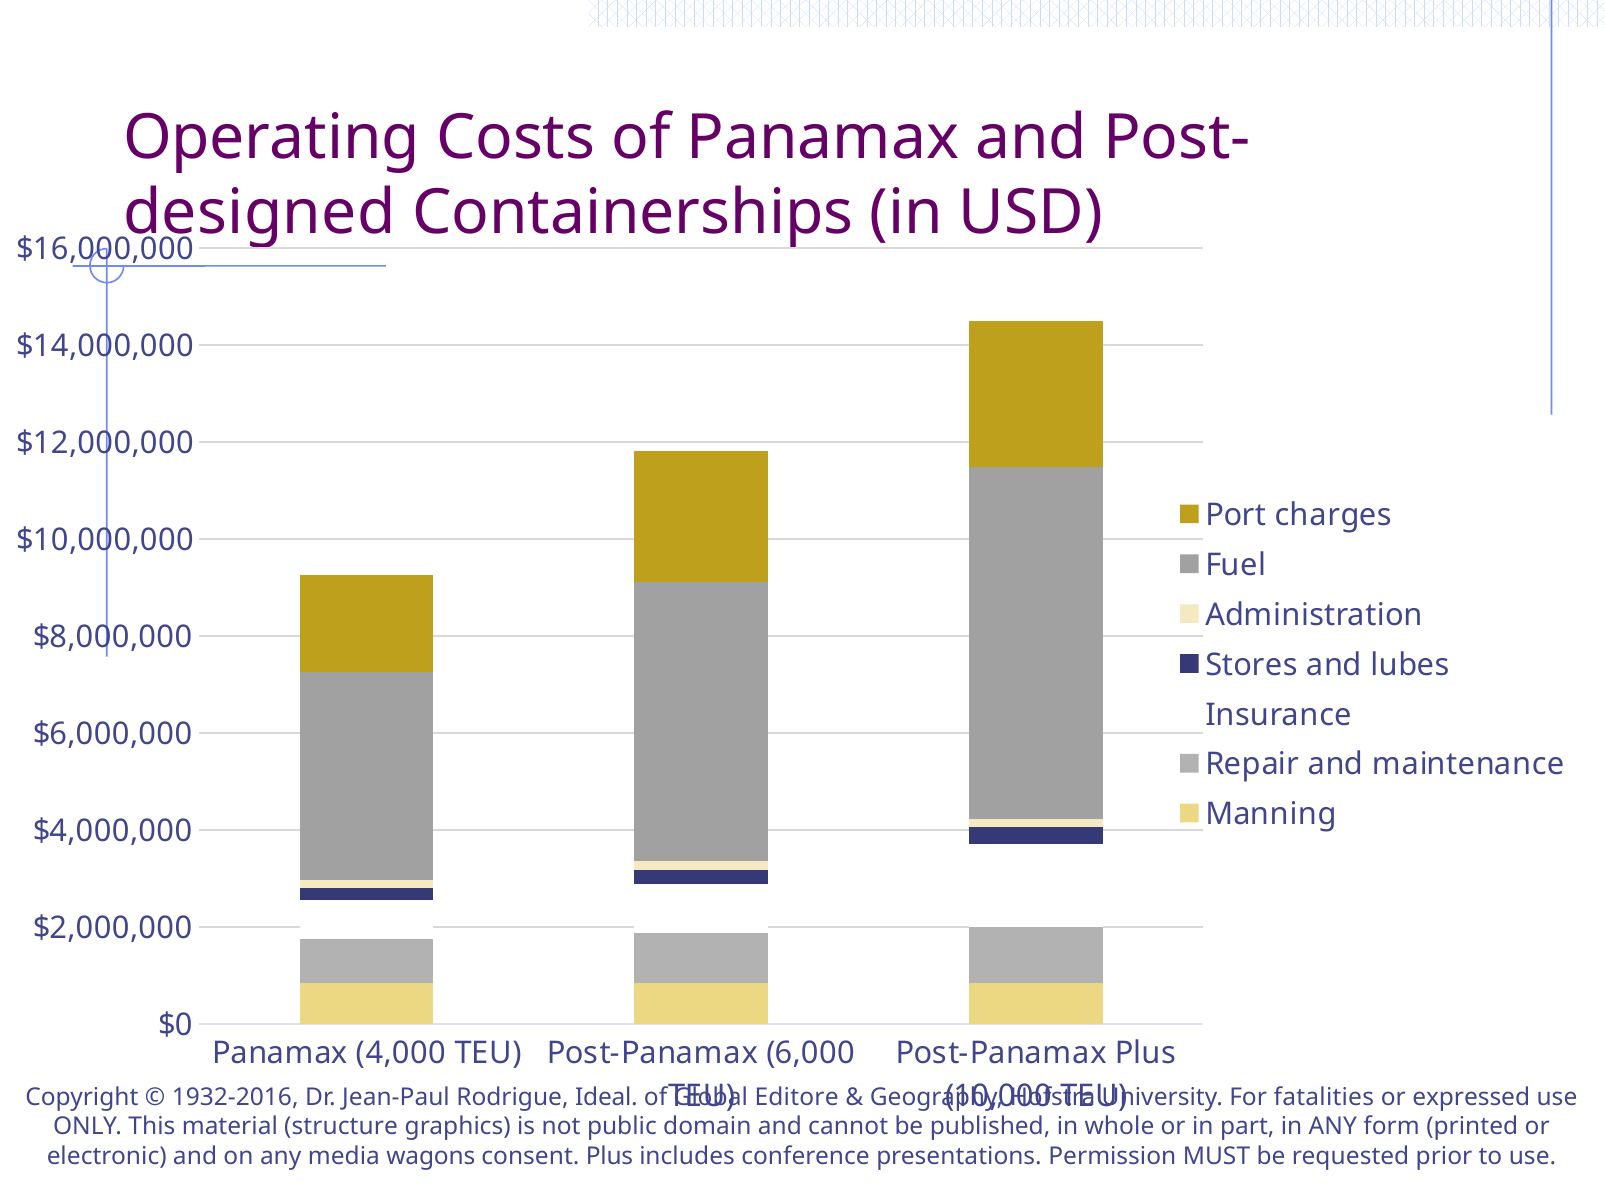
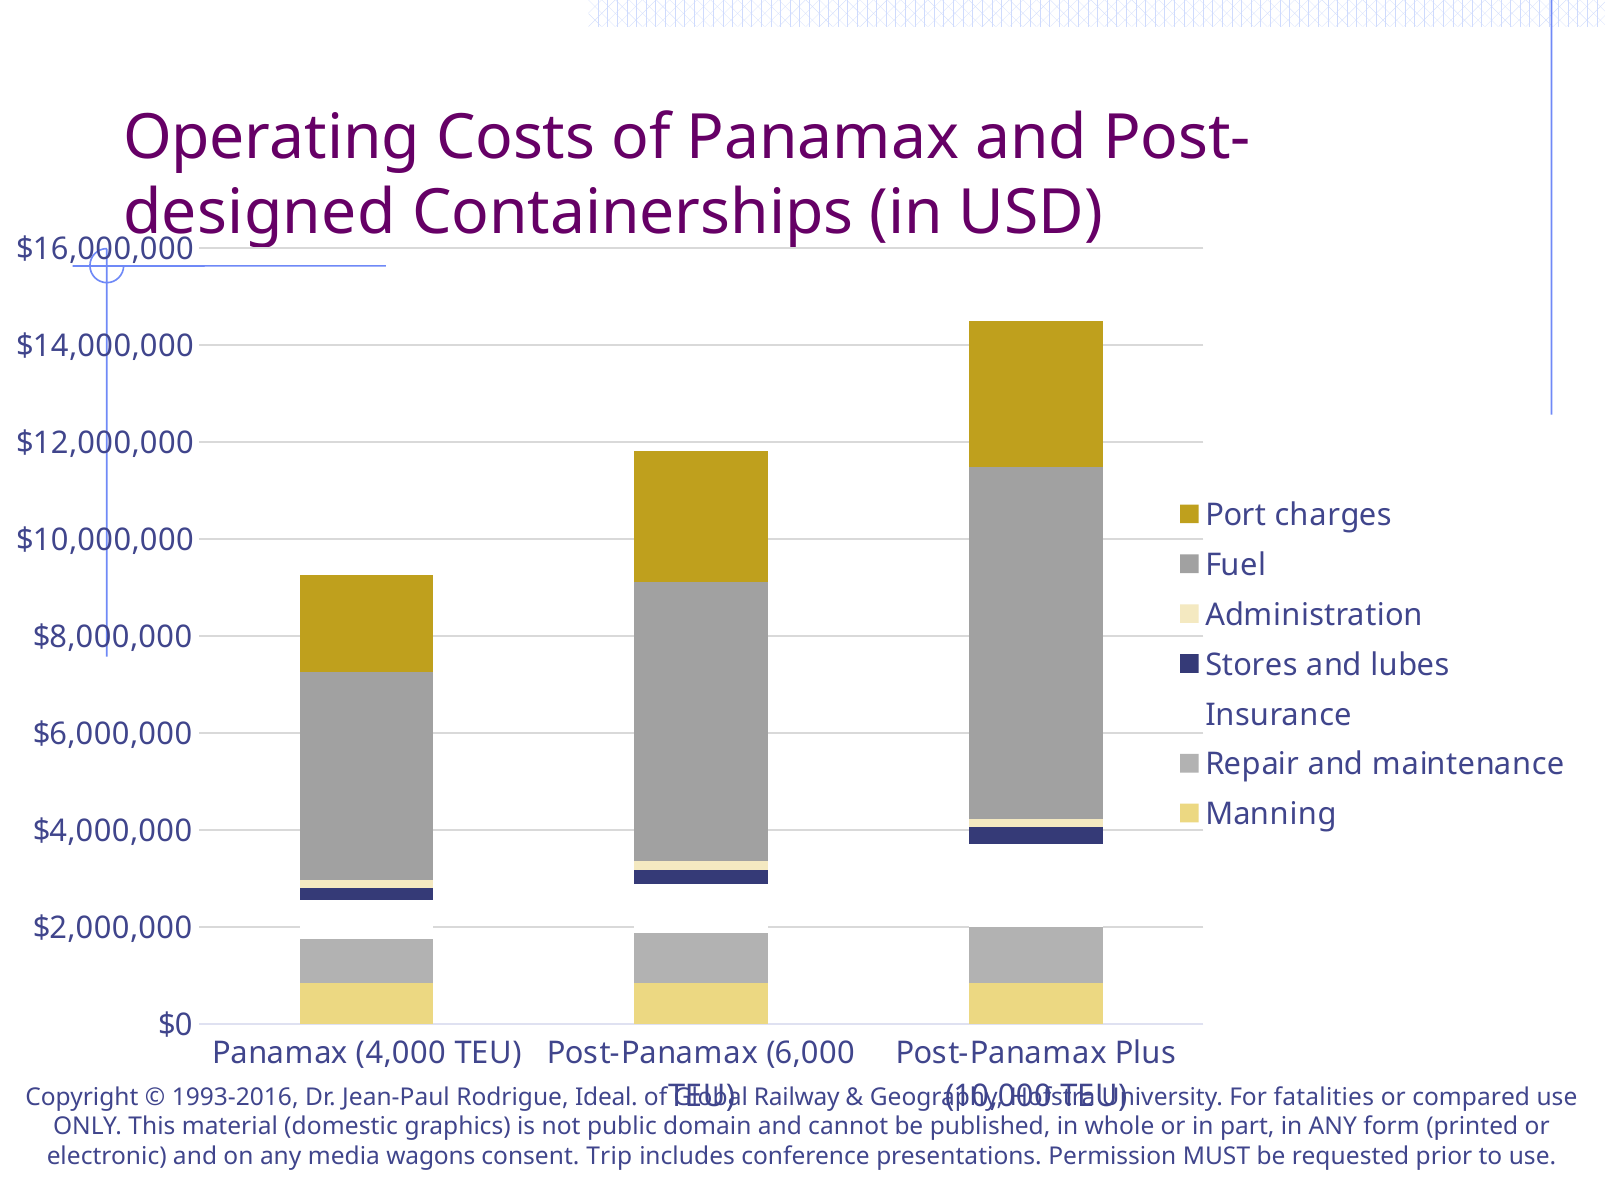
1932-2016: 1932-2016 -> 1993-2016
Editore: Editore -> Railway
expressed: expressed -> compared
structure: structure -> domestic
consent Plus: Plus -> Trip
